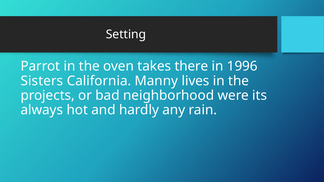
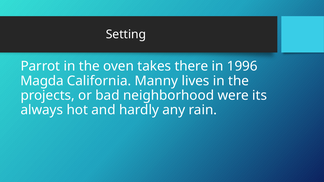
Sisters: Sisters -> Magda
